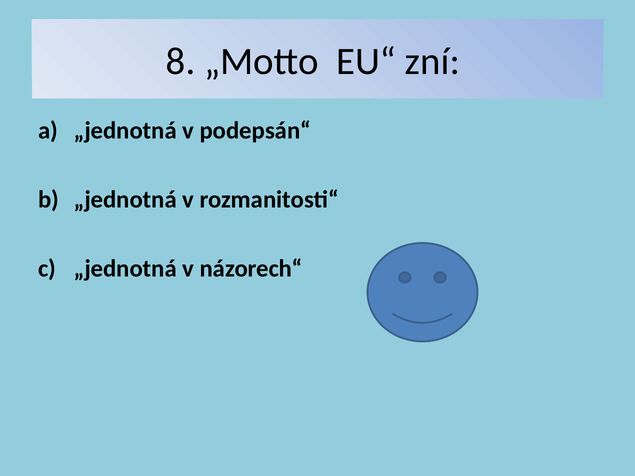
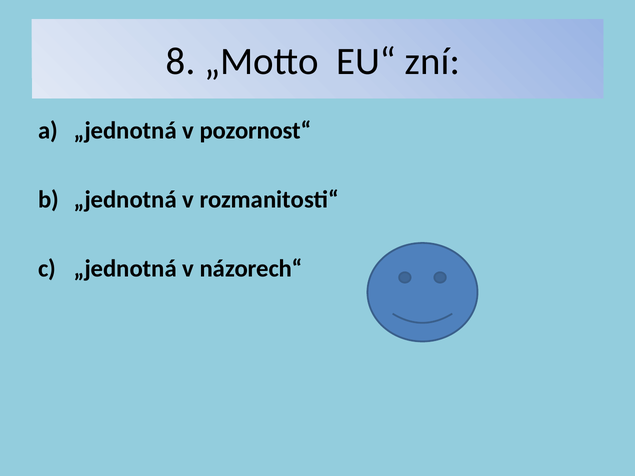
podepsán“: podepsán“ -> pozornost“
